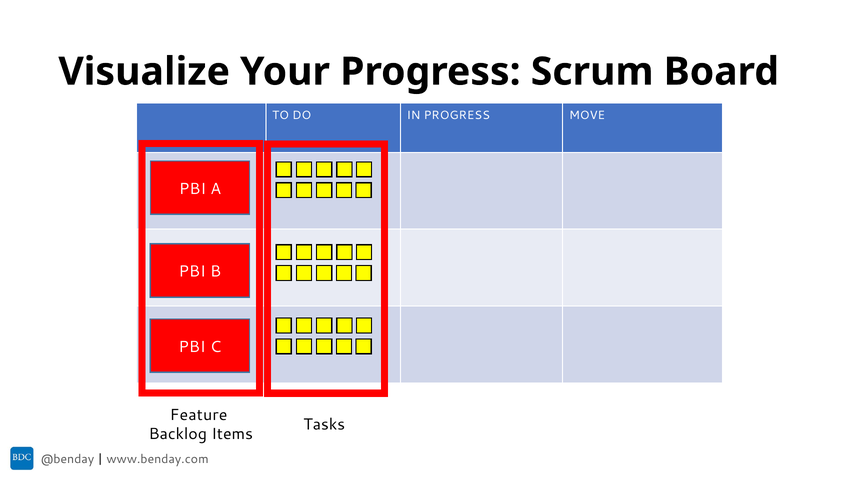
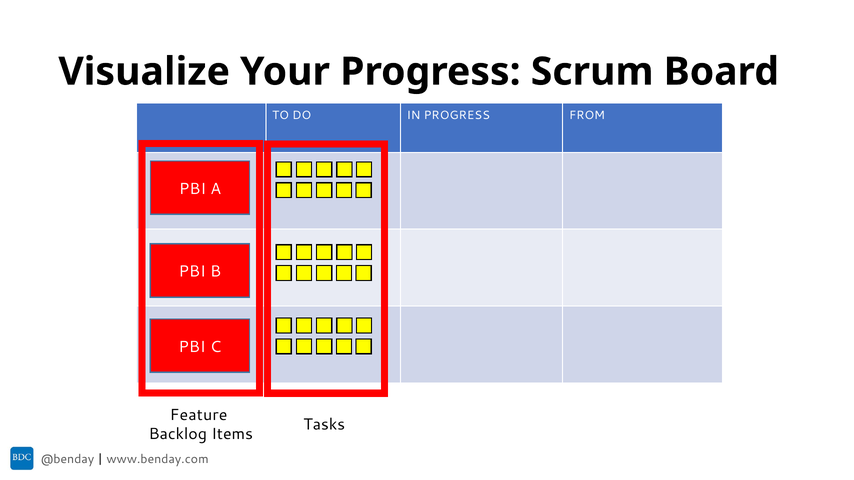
MOVE: MOVE -> FROM
